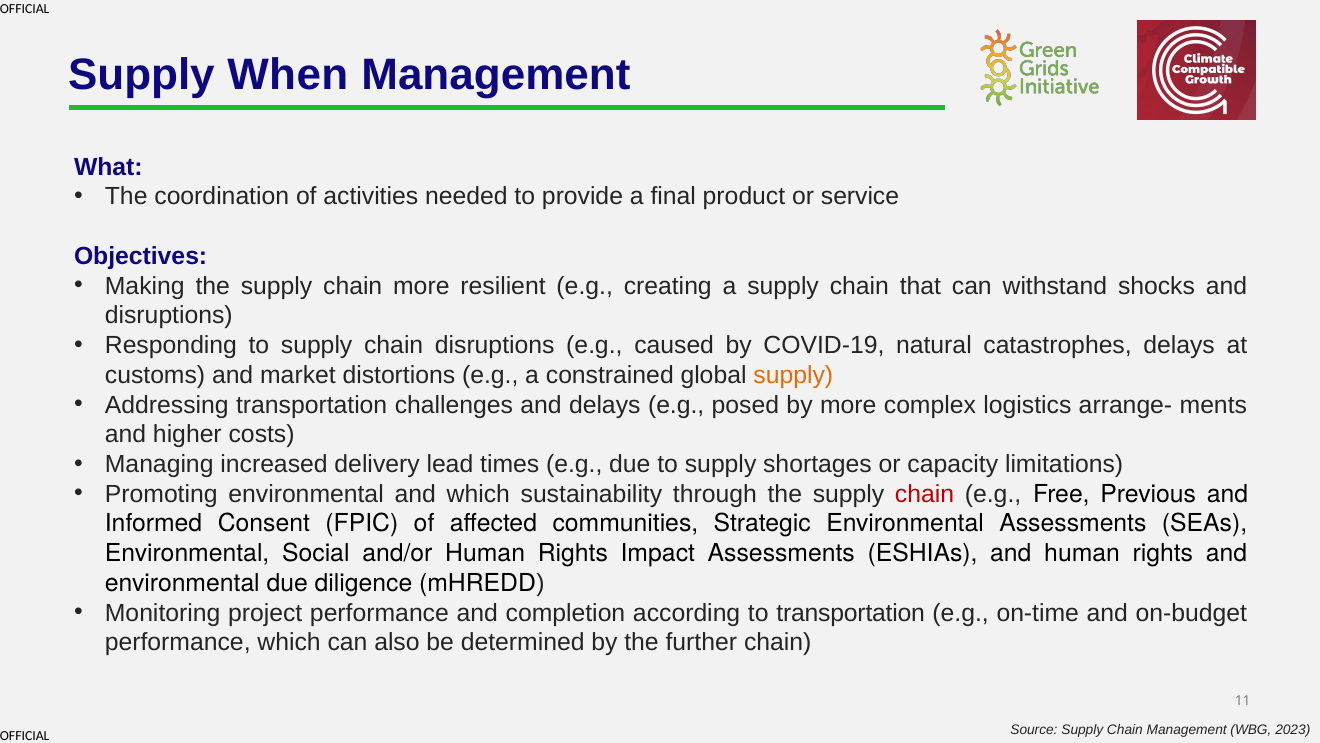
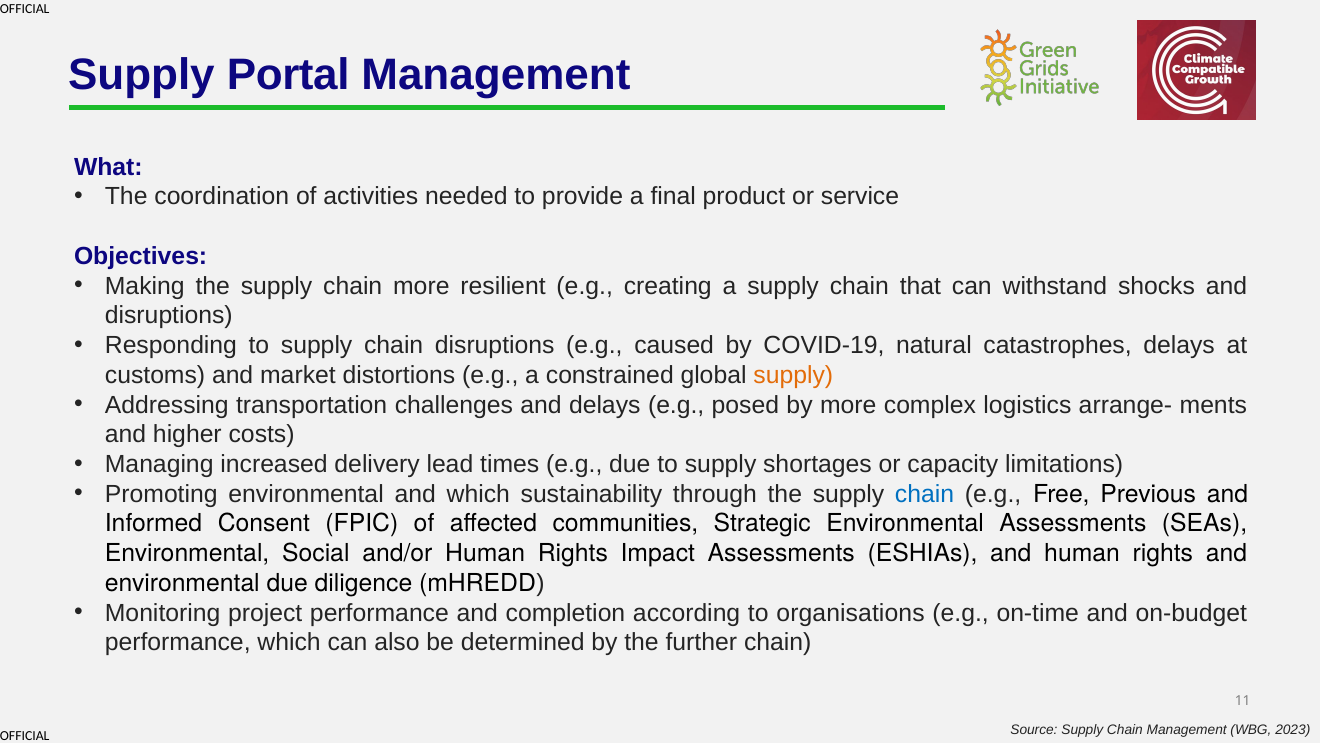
When: When -> Portal
chain at (925, 494) colour: red -> blue
to transportation: transportation -> organisations
